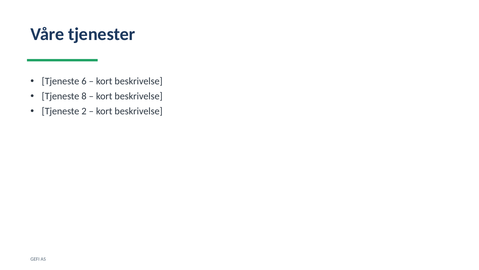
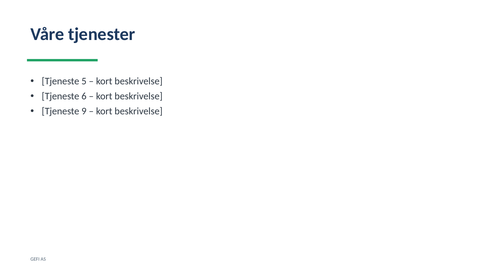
6: 6 -> 5
8: 8 -> 6
2: 2 -> 9
